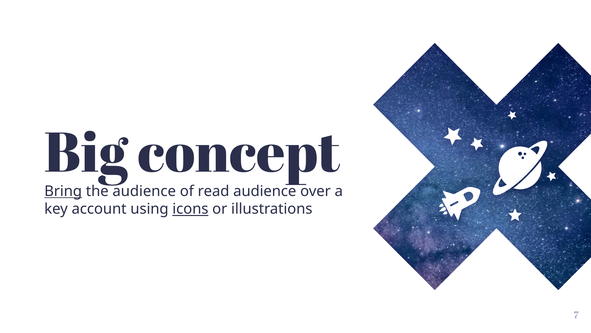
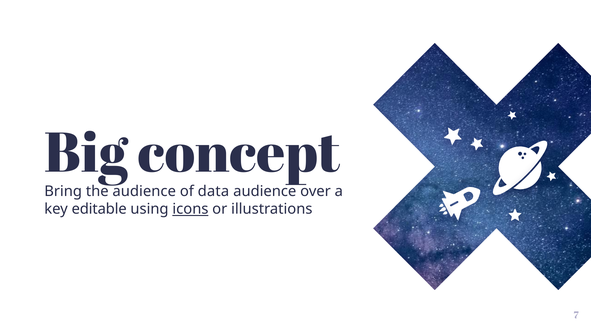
Bring underline: present -> none
read: read -> data
account: account -> editable
